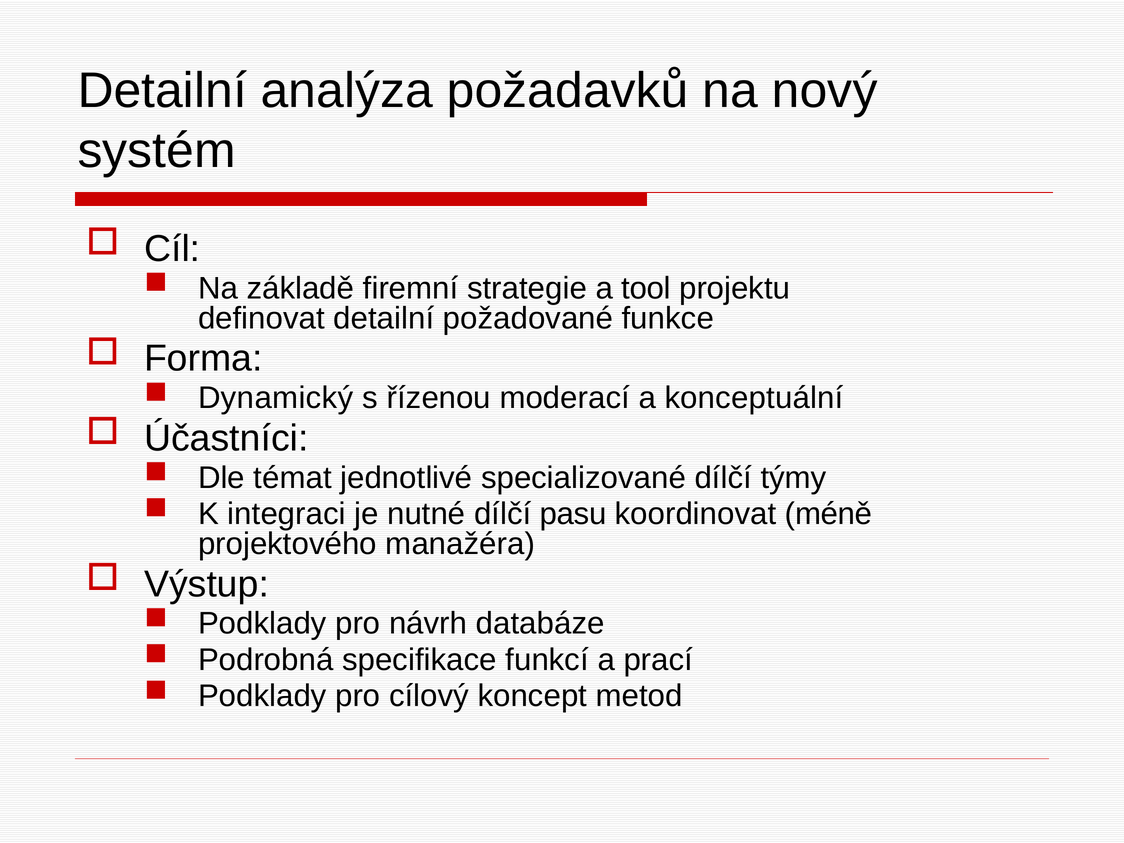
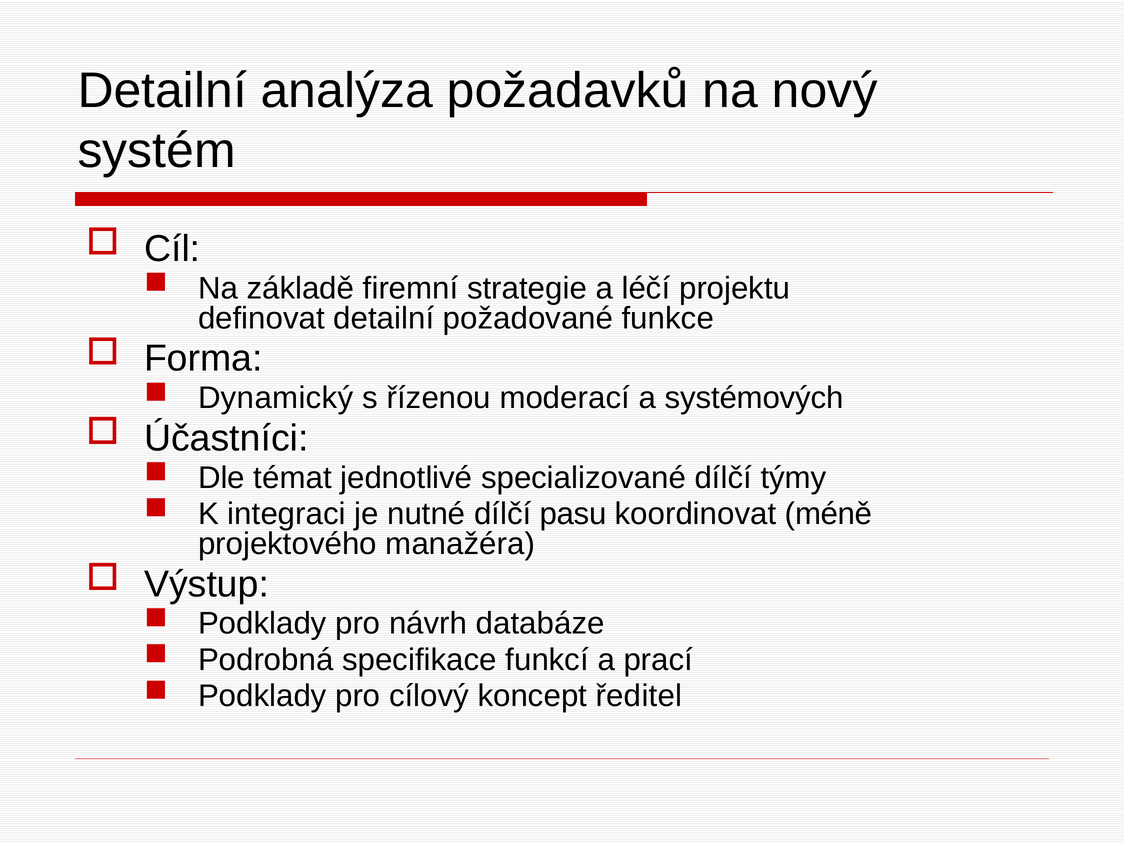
tool: tool -> léčí
konceptuální: konceptuální -> systémových
metod: metod -> ředitel
